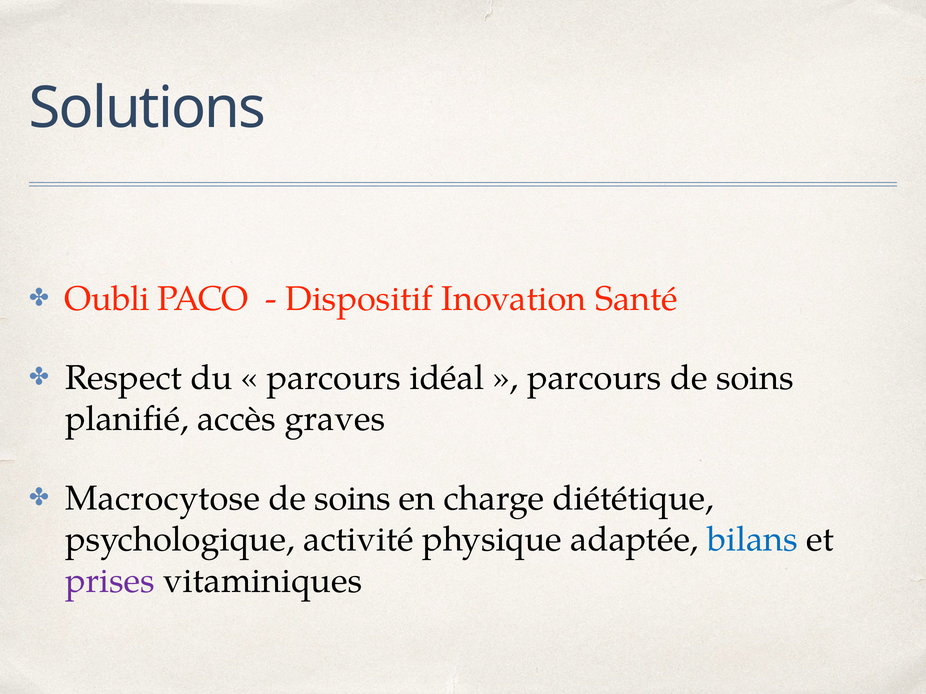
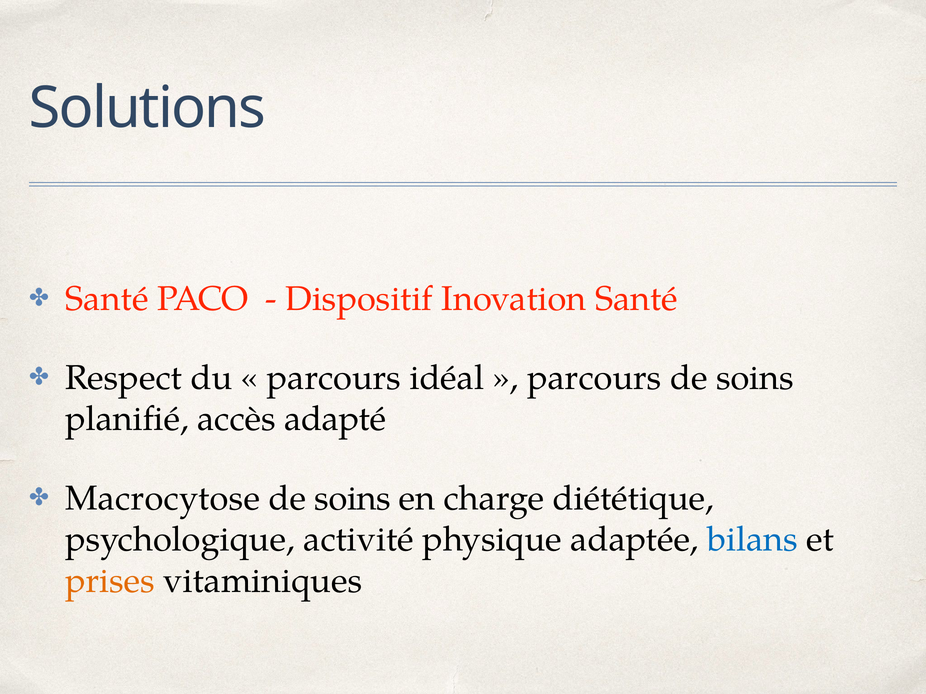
Oubli at (107, 299): Oubli -> Santé
graves: graves -> adapté
prises colour: purple -> orange
